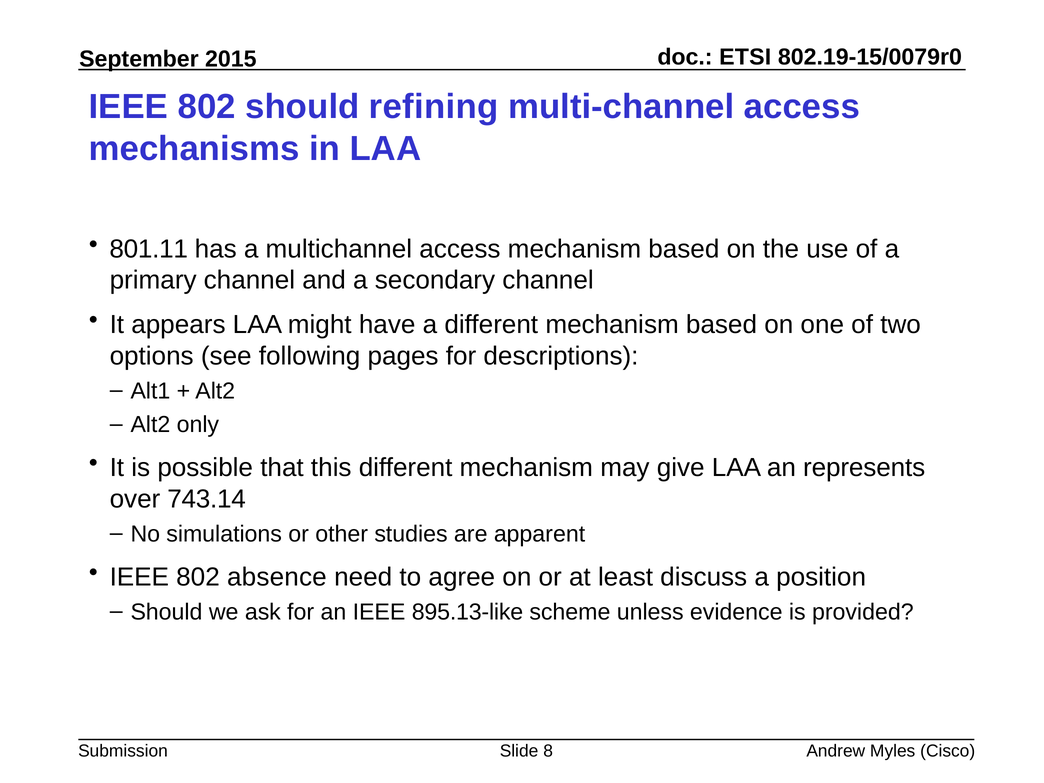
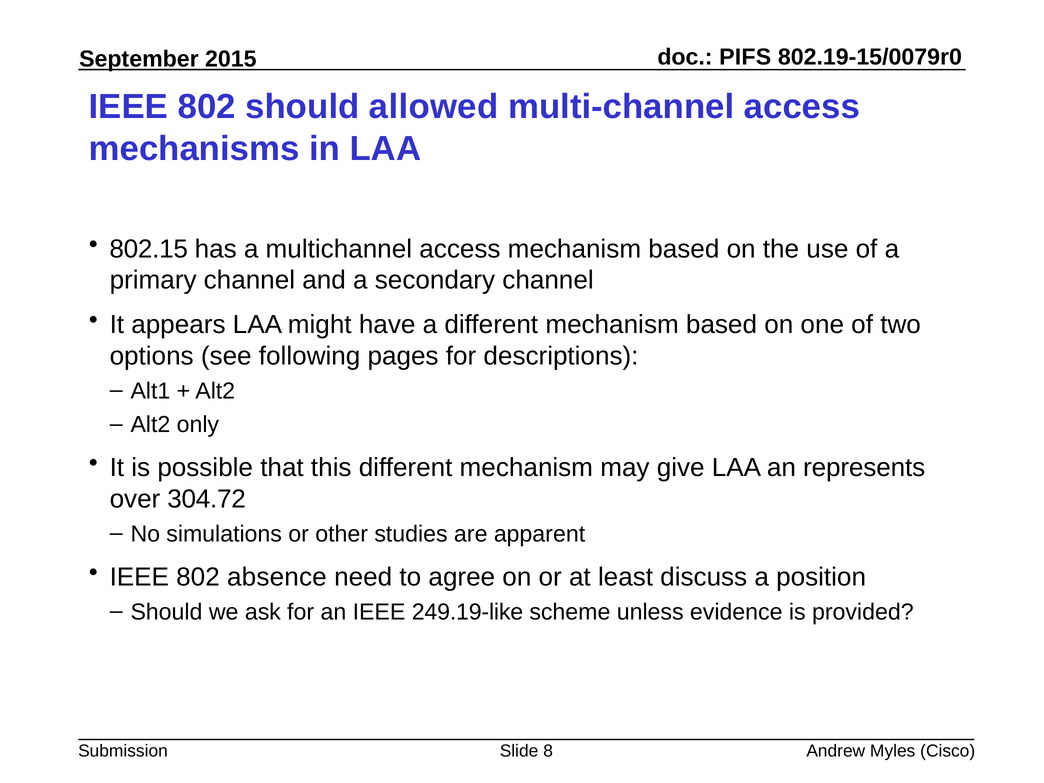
ETSI: ETSI -> PIFS
refining: refining -> allowed
801.11: 801.11 -> 802.15
743.14: 743.14 -> 304.72
895.13-like: 895.13-like -> 249.19-like
